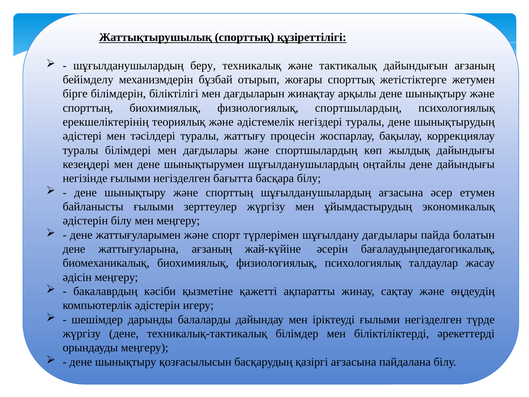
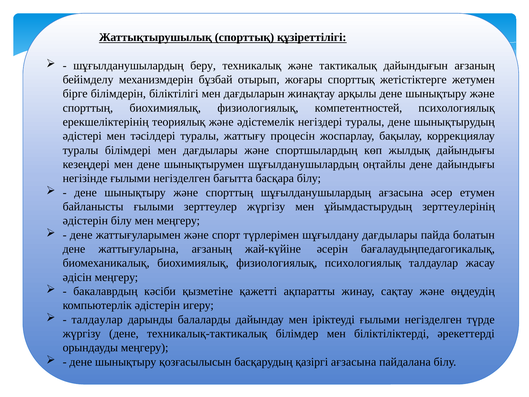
физиологиялық спортшылардың: спортшылардың -> компетентностей
экономикалық: экономикалық -> зерттеулерінің
шешімдер at (97, 319): шешімдер -> талдаулар
